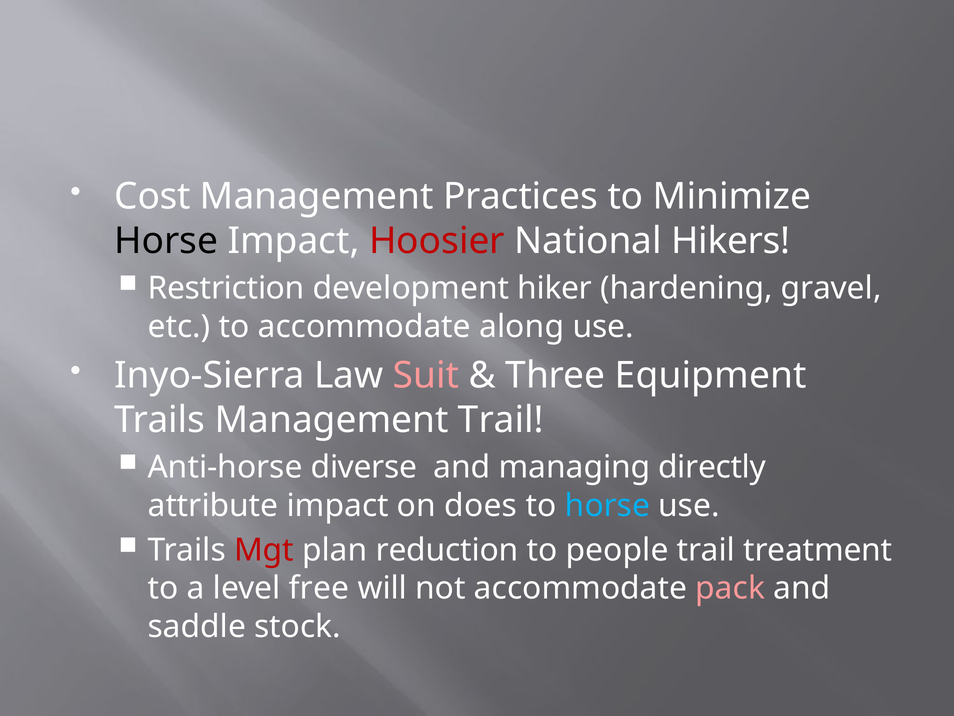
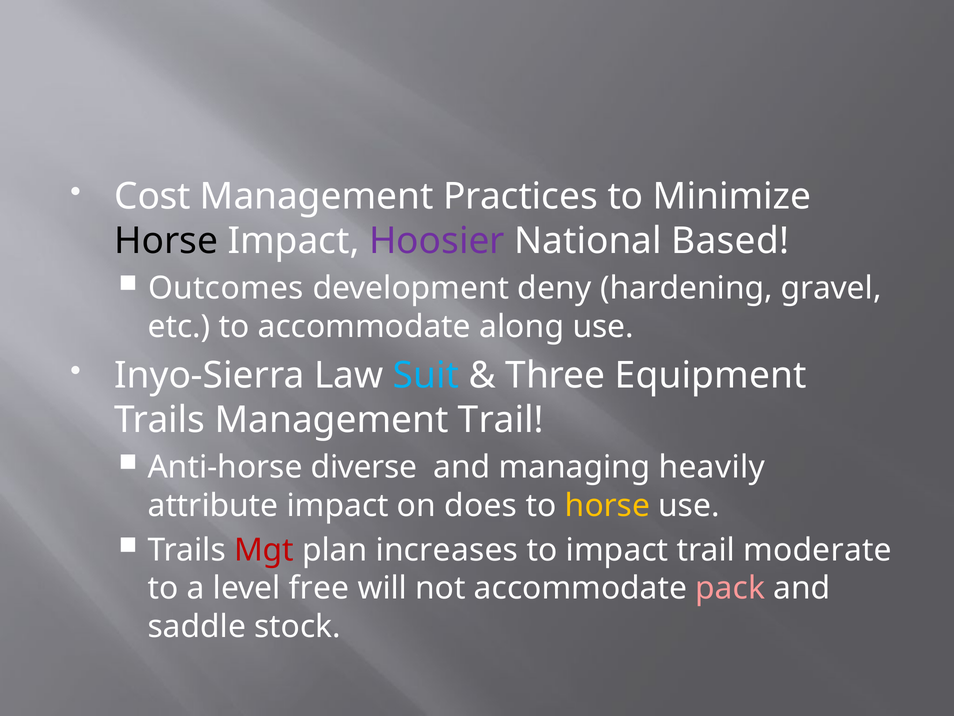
Hoosier colour: red -> purple
Hikers: Hikers -> Based
Restriction: Restriction -> Outcomes
hiker: hiker -> deny
Suit colour: pink -> light blue
directly: directly -> heavily
horse at (607, 505) colour: light blue -> yellow
reduction: reduction -> increases
to people: people -> impact
treatment: treatment -> moderate
